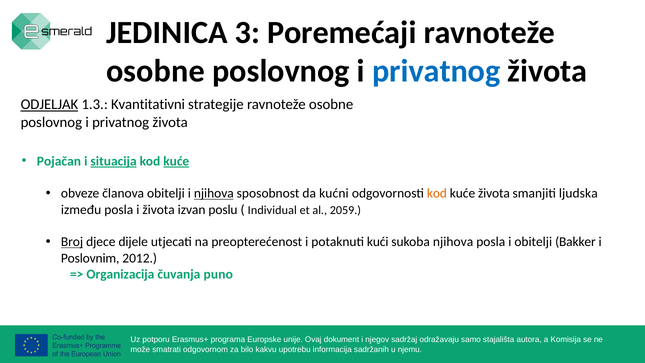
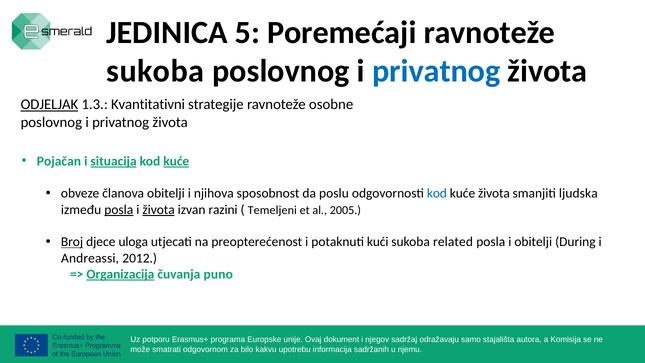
3: 3 -> 5
osobne at (155, 71): osobne -> sukoba
njihova at (214, 193) underline: present -> none
kućni: kućni -> poslu
kod at (437, 193) colour: orange -> blue
posla at (119, 210) underline: none -> present
života at (159, 210) underline: none -> present
poslu: poslu -> razini
Individual: Individual -> Temeljeni
2059: 2059 -> 2005
dijele: dijele -> uloga
sukoba njihova: njihova -> related
Bakker: Bakker -> During
Poslovnim: Poslovnim -> Andreassi
Organizacija underline: none -> present
